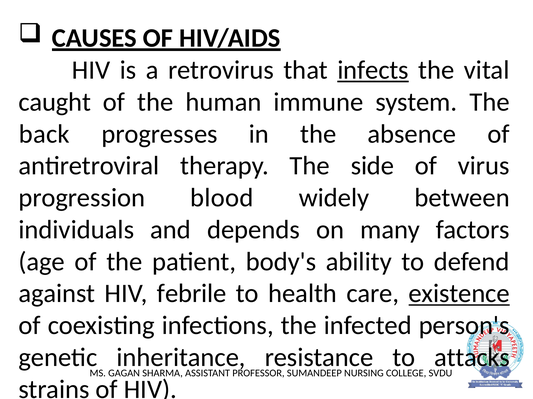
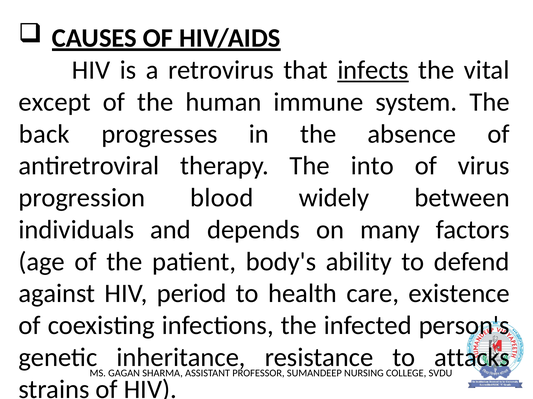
caught: caught -> except
side: side -> into
febrile: febrile -> period
existence underline: present -> none
